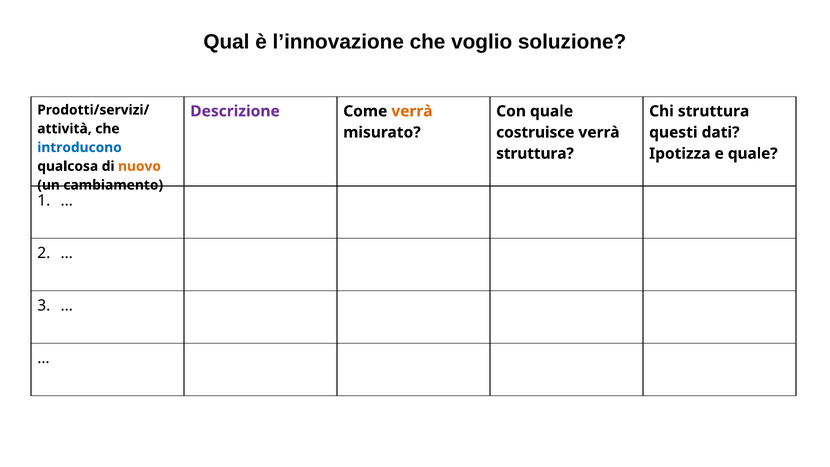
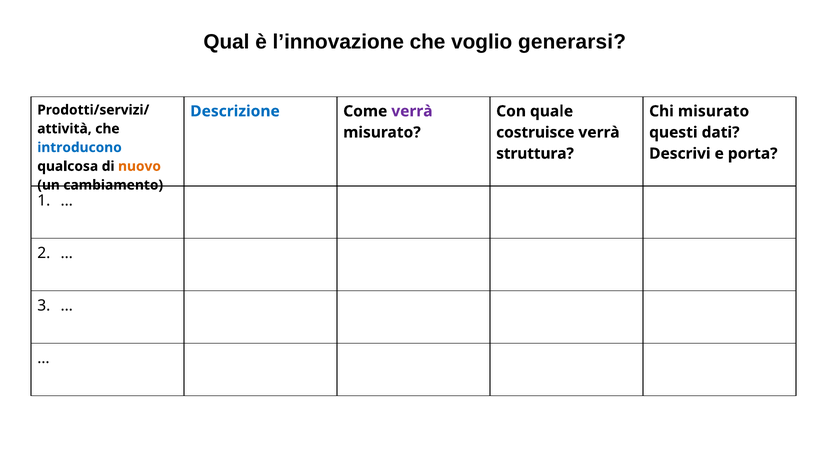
soluzione: soluzione -> generarsi
Descrizione colour: purple -> blue
verrà at (412, 111) colour: orange -> purple
Chi struttura: struttura -> misurato
Ipotizza: Ipotizza -> Descrivi
e quale: quale -> porta
